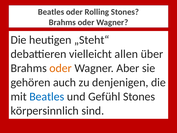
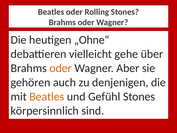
„Steht“: „Steht“ -> „Ohne“
allen: allen -> gehe
Beatles at (47, 96) colour: blue -> orange
